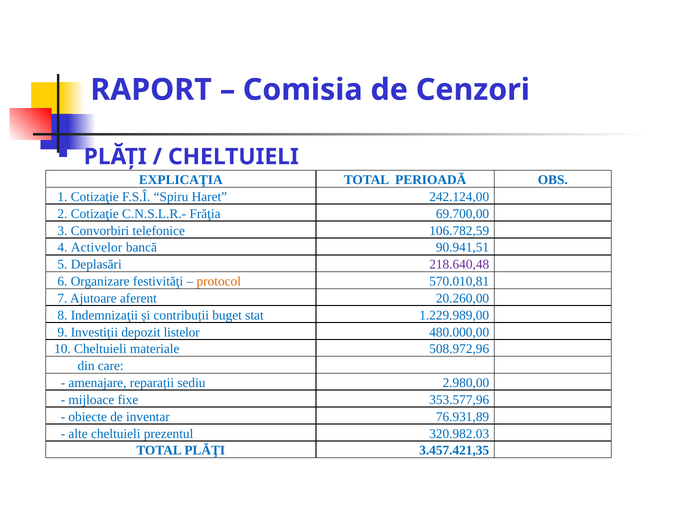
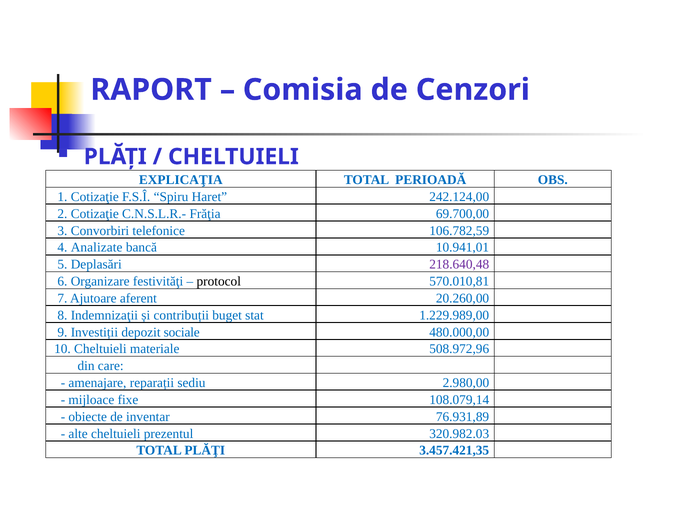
Activelor: Activelor -> Analizate
90.941,51: 90.941,51 -> 10.941,01
protocol colour: orange -> black
listelor: listelor -> sociale
353.577,96: 353.577,96 -> 108.079,14
